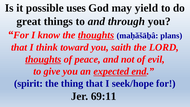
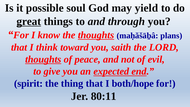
uses: uses -> soul
great underline: none -> present
seek/hope: seek/hope -> both/hope
69:11: 69:11 -> 80:11
